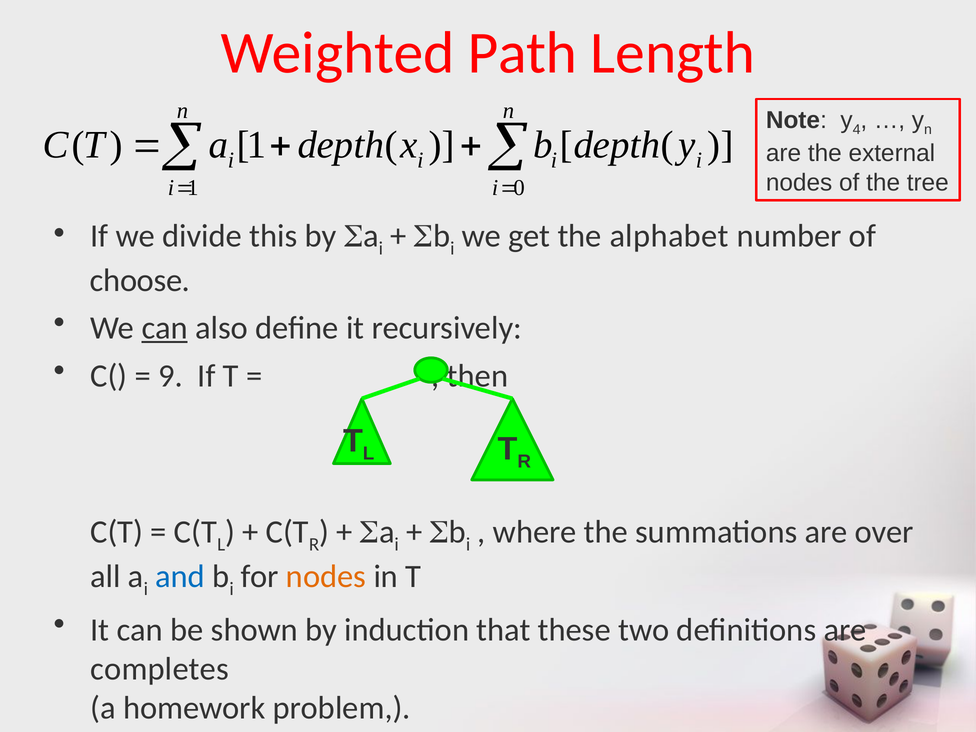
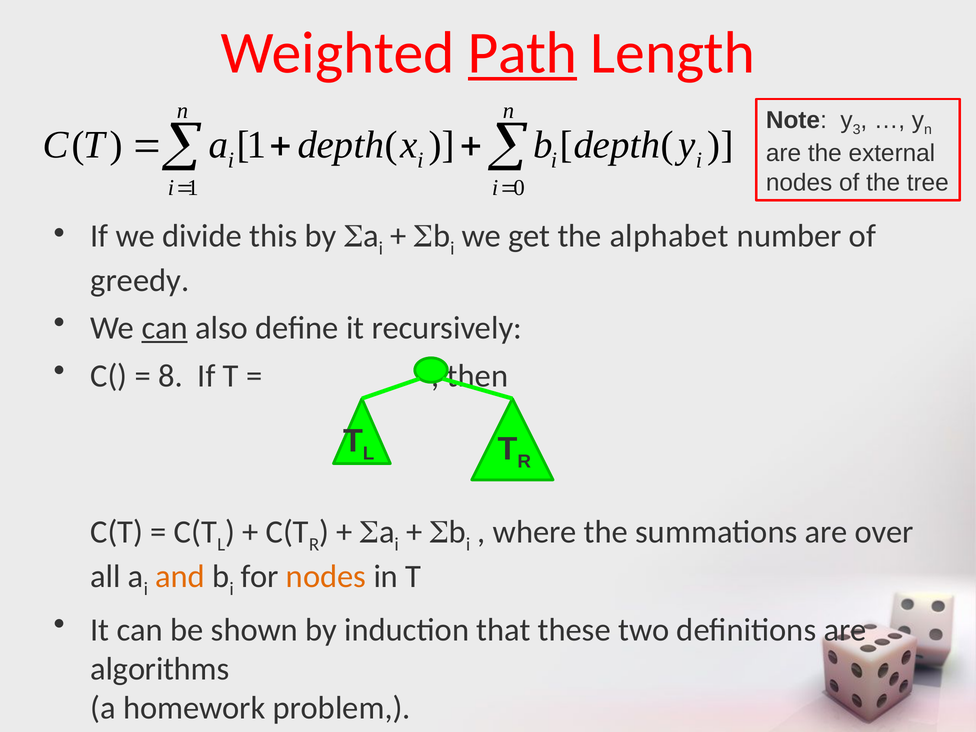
Path underline: none -> present
4: 4 -> 3
choose: choose -> greedy
9: 9 -> 8
and colour: blue -> orange
completes: completes -> algorithms
